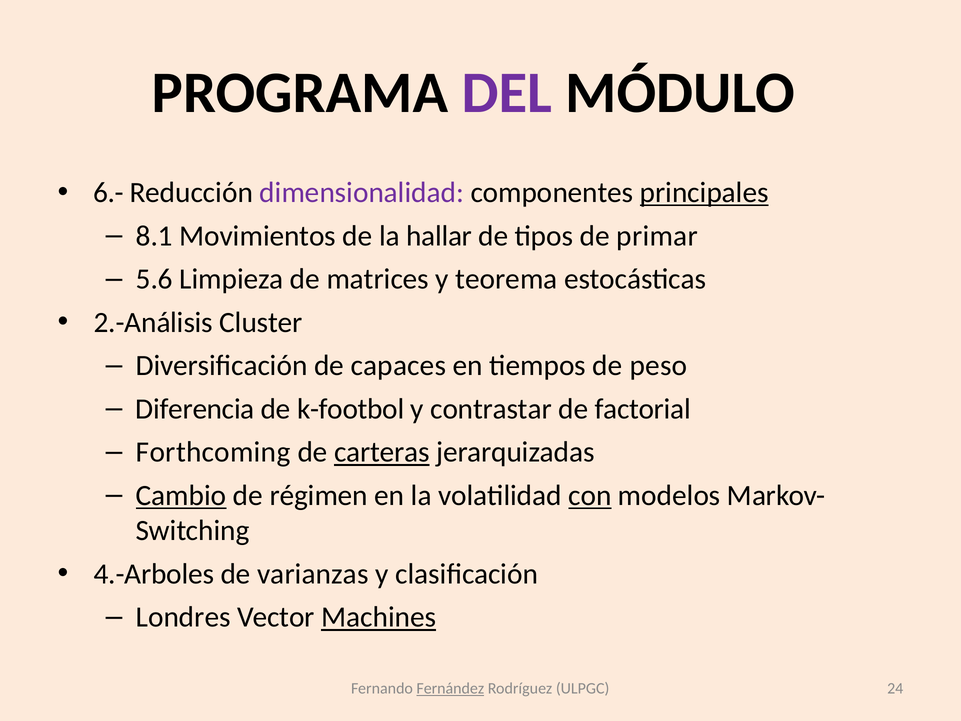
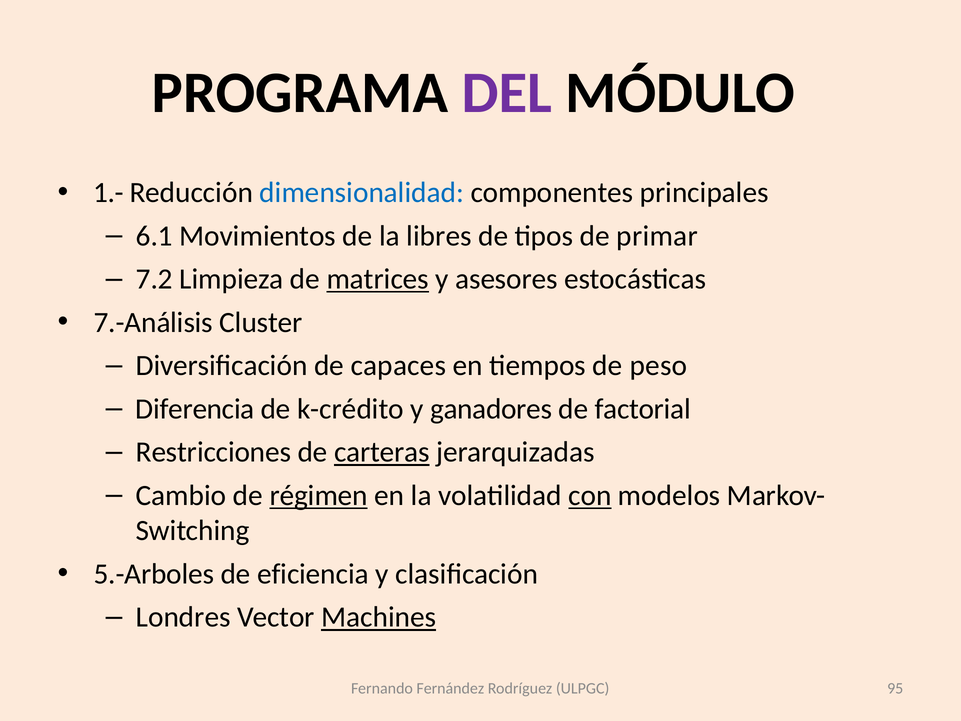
6.-: 6.- -> 1.-
dimensionalidad colour: purple -> blue
principales underline: present -> none
8.1: 8.1 -> 6.1
hallar: hallar -> libres
5.6: 5.6 -> 7.2
matrices underline: none -> present
teorema: teorema -> asesores
2.-Análisis: 2.-Análisis -> 7.-Análisis
k-footbol: k-footbol -> k-crédito
contrastar: contrastar -> ganadores
Forthcoming: Forthcoming -> Restricciones
Cambio underline: present -> none
régimen underline: none -> present
4.-Arboles: 4.-Arboles -> 5.-Arboles
varianzas: varianzas -> eficiencia
Fernández underline: present -> none
24: 24 -> 95
